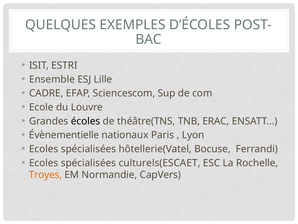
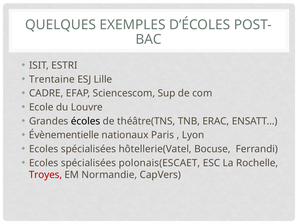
Ensemble: Ensemble -> Trentaine
culturels(ESCAET: culturels(ESCAET -> polonais(ESCAET
Troyes colour: orange -> red
